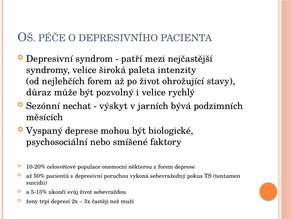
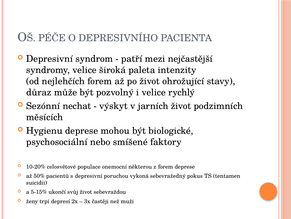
jarních bývá: bývá -> život
Vyspaný: Vyspaný -> Hygienu
